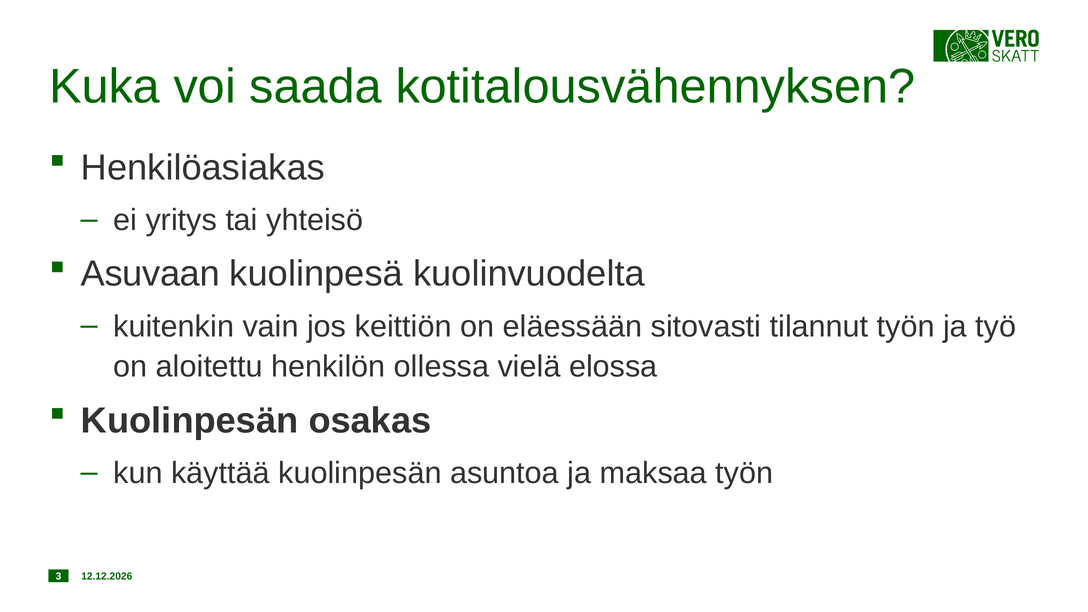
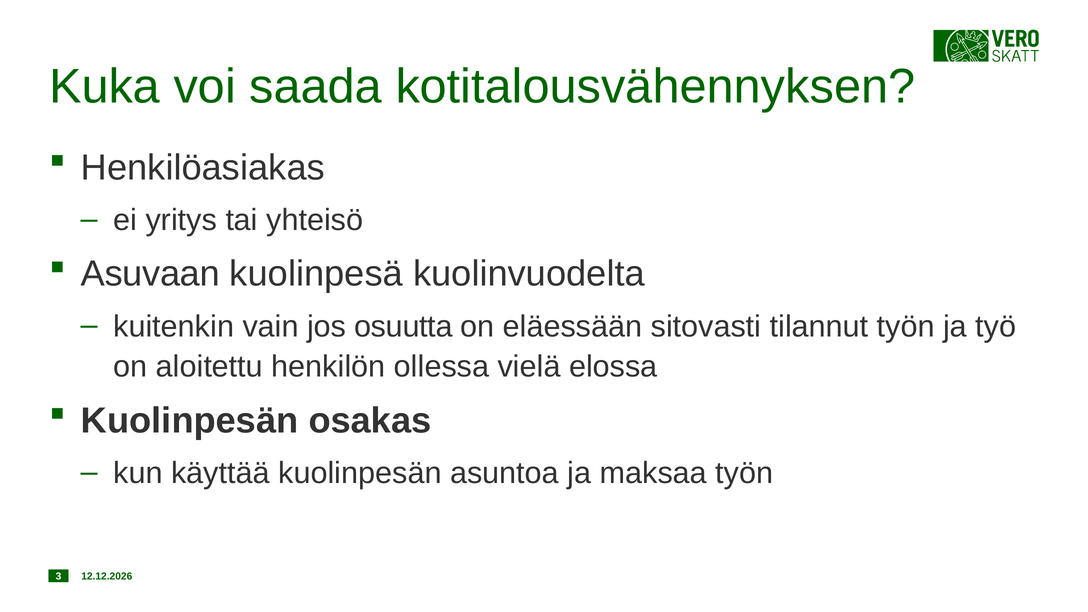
keittiön: keittiön -> osuutta
